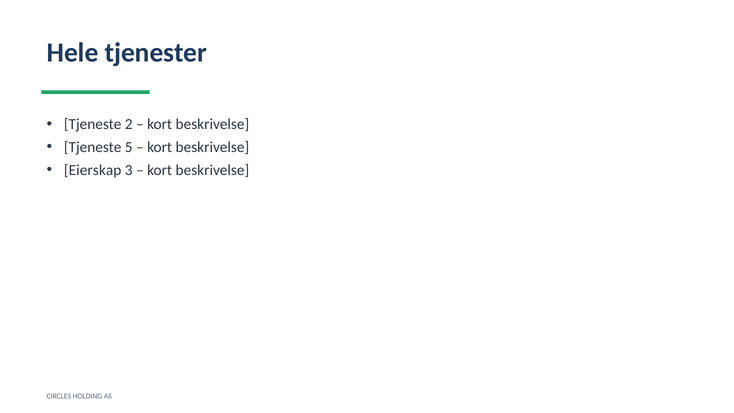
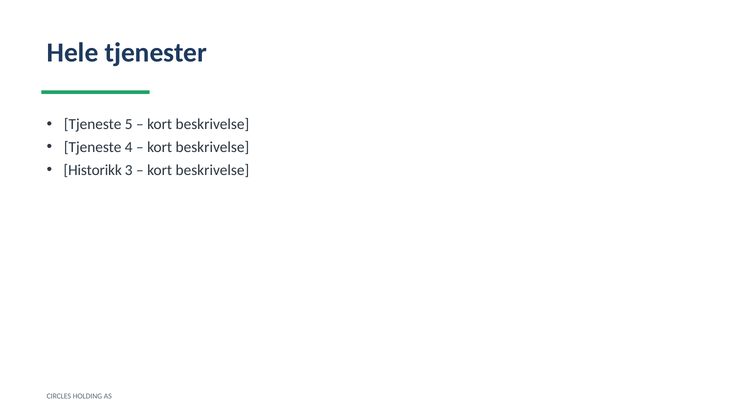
2: 2 -> 5
5: 5 -> 4
Eierskap: Eierskap -> Historikk
